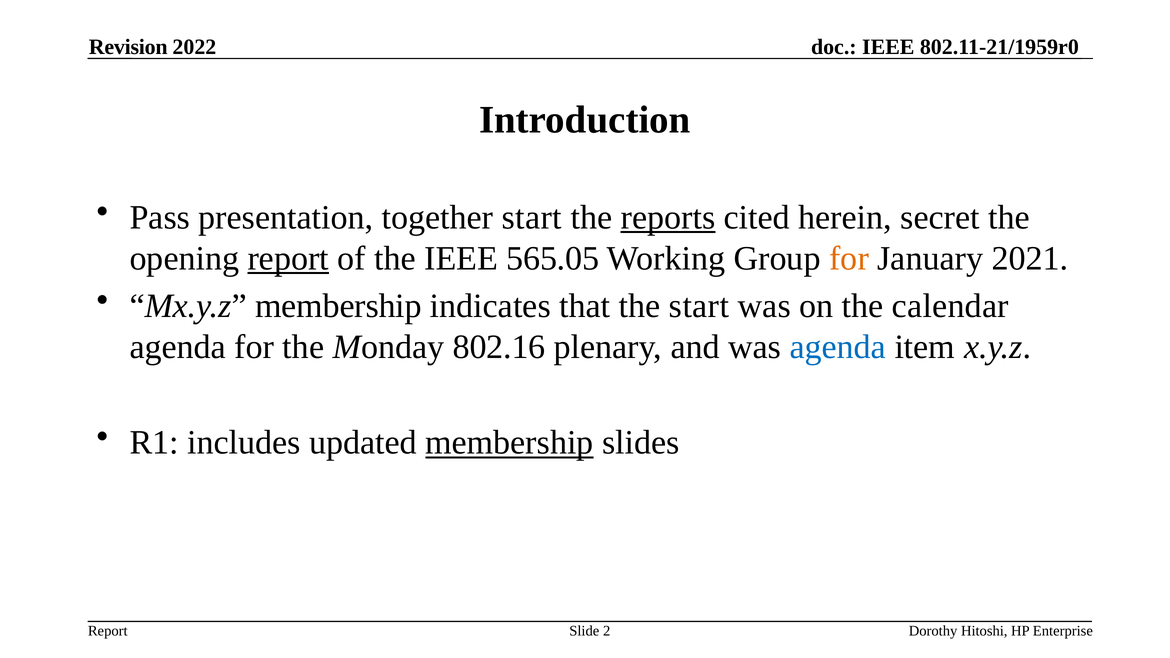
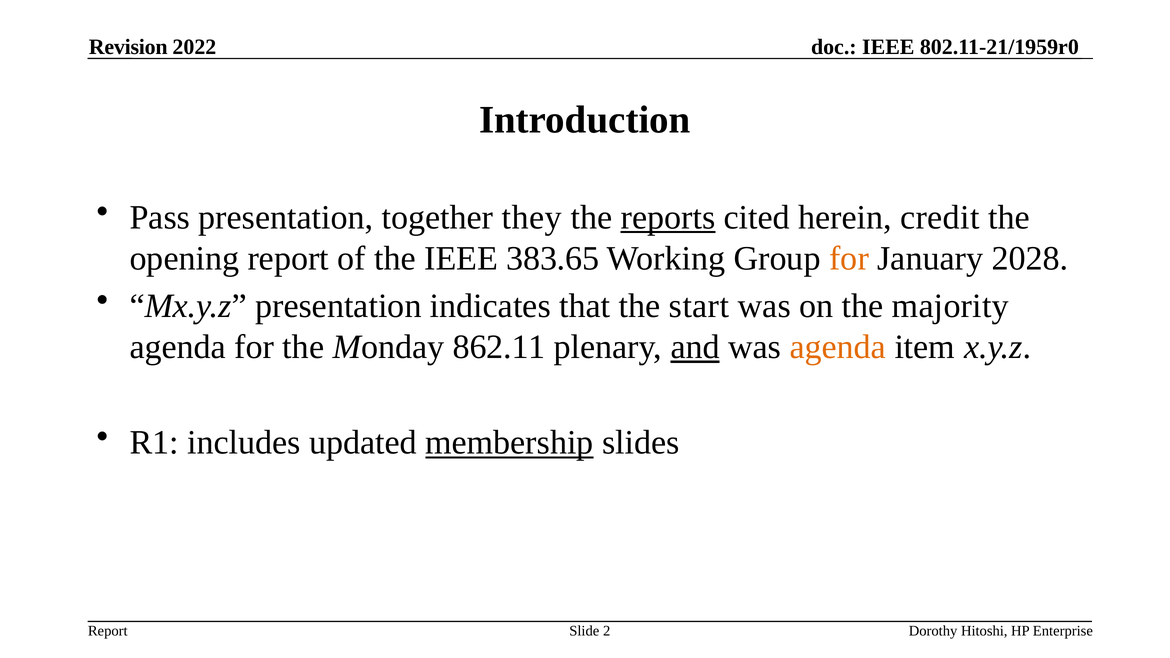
together start: start -> they
secret: secret -> credit
report at (288, 258) underline: present -> none
565.05: 565.05 -> 383.65
2021: 2021 -> 2028
Mx.y.z membership: membership -> presentation
calendar: calendar -> majority
802.16: 802.16 -> 862.11
and underline: none -> present
agenda at (838, 347) colour: blue -> orange
